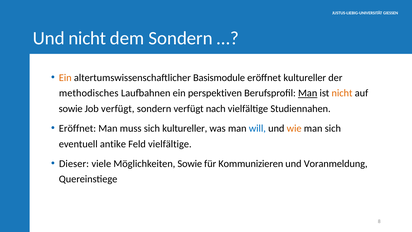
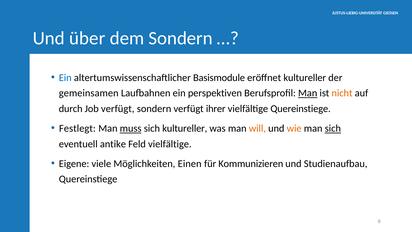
Und nicht: nicht -> über
Ein at (65, 78) colour: orange -> blue
methodisches: methodisches -> gemeinsamen
sowie at (71, 109): sowie -> durch
nach: nach -> ihrer
vielfältige Studiennahen: Studiennahen -> Quereinstiege
Eröffnet at (77, 128): Eröffnet -> Festlegt
muss underline: none -> present
will colour: blue -> orange
sich at (333, 128) underline: none -> present
Dieser: Dieser -> Eigene
Möglichkeiten Sowie: Sowie -> Einen
Voranmeldung: Voranmeldung -> Studienaufbau
